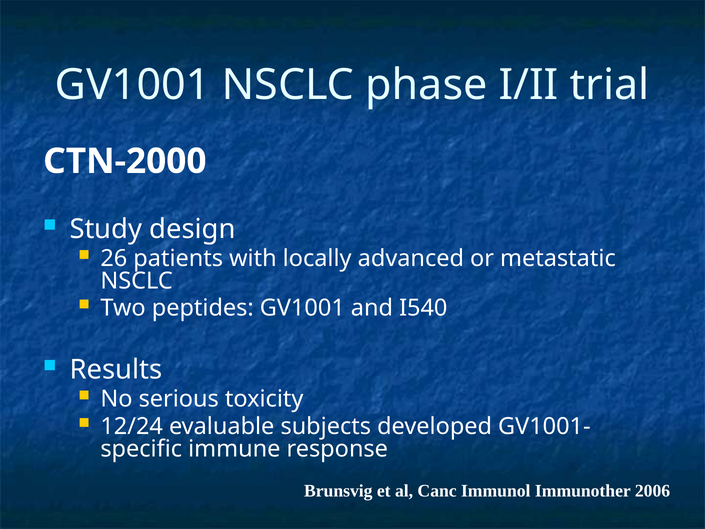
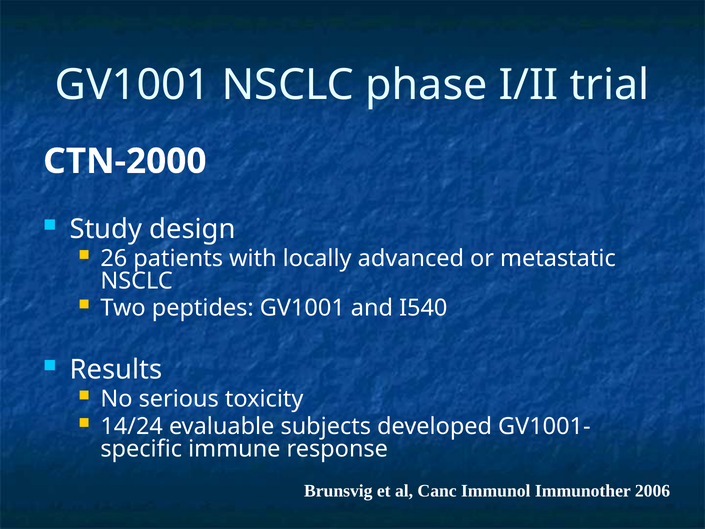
12/24: 12/24 -> 14/24
